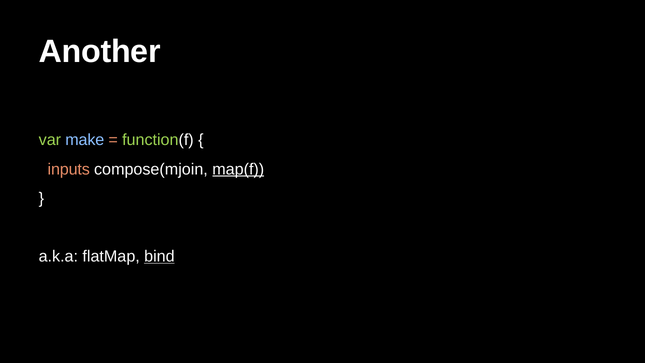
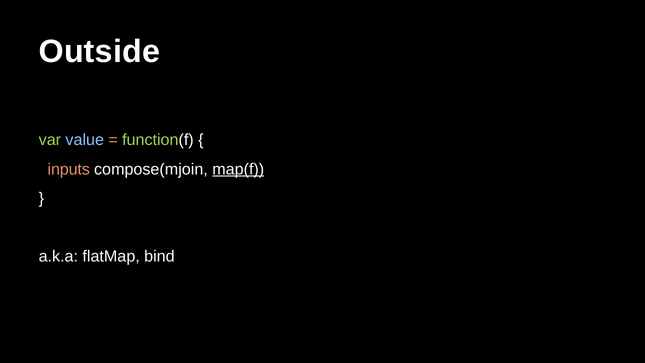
Another: Another -> Outside
make: make -> value
bind underline: present -> none
